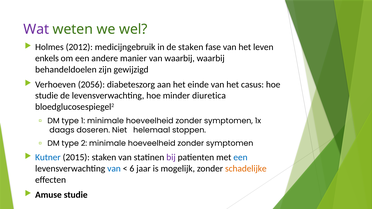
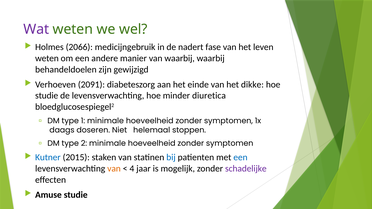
2012: 2012 -> 2066
de staken: staken -> nadert
enkels at (47, 58): enkels -> weten
2056: 2056 -> 2091
casus: casus -> dikke
bij colour: purple -> blue
van at (114, 169) colour: blue -> orange
6: 6 -> 4
schadelijke colour: orange -> purple
